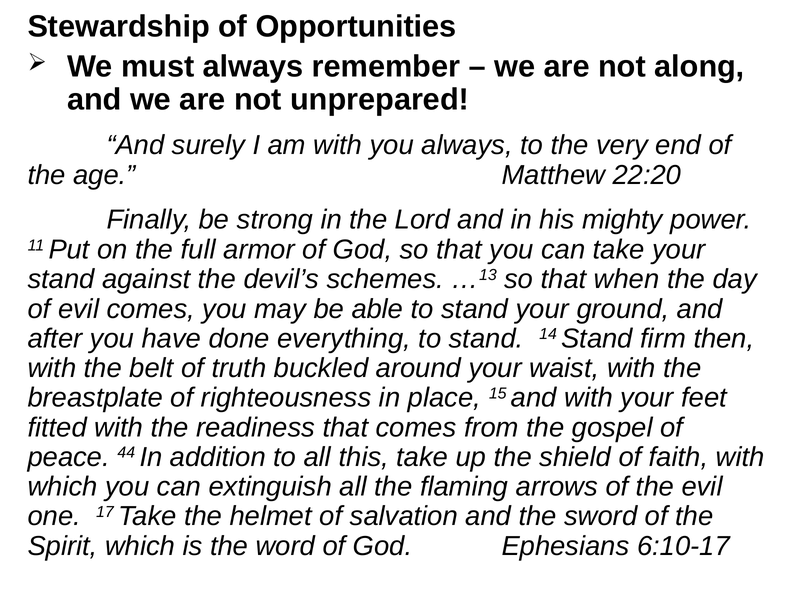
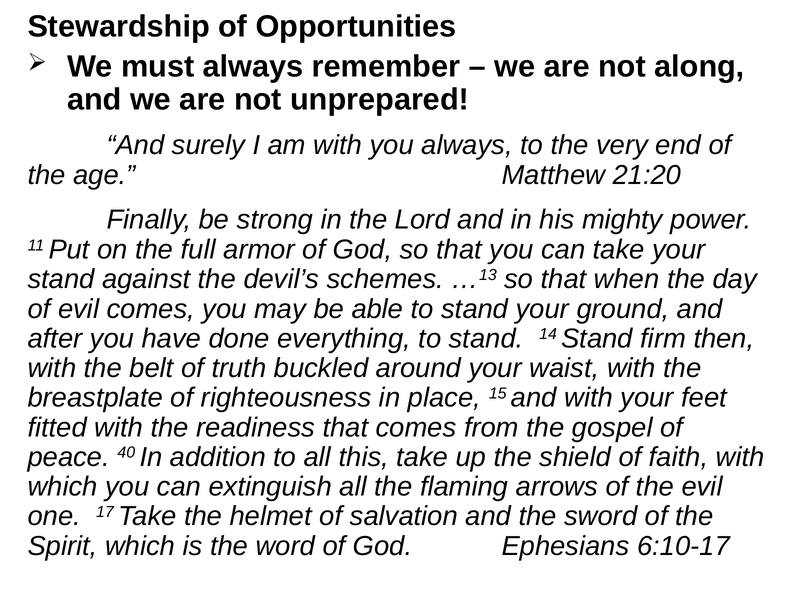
22:20: 22:20 -> 21:20
44: 44 -> 40
